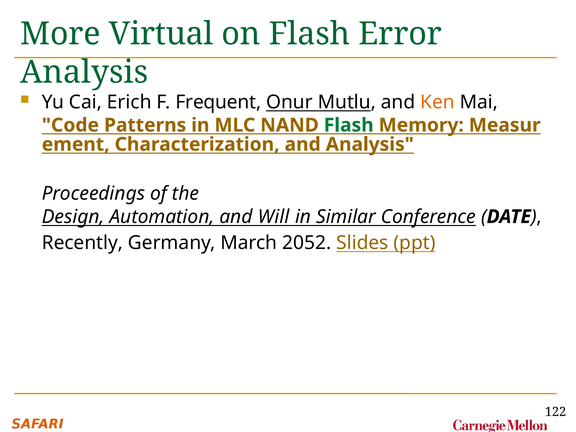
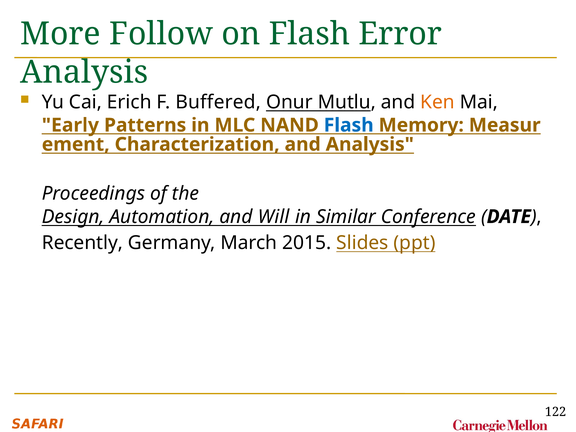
Virtual: Virtual -> Follow
Frequent: Frequent -> Buffered
Code: Code -> Early
Flash at (349, 125) colour: green -> blue
2052: 2052 -> 2015
